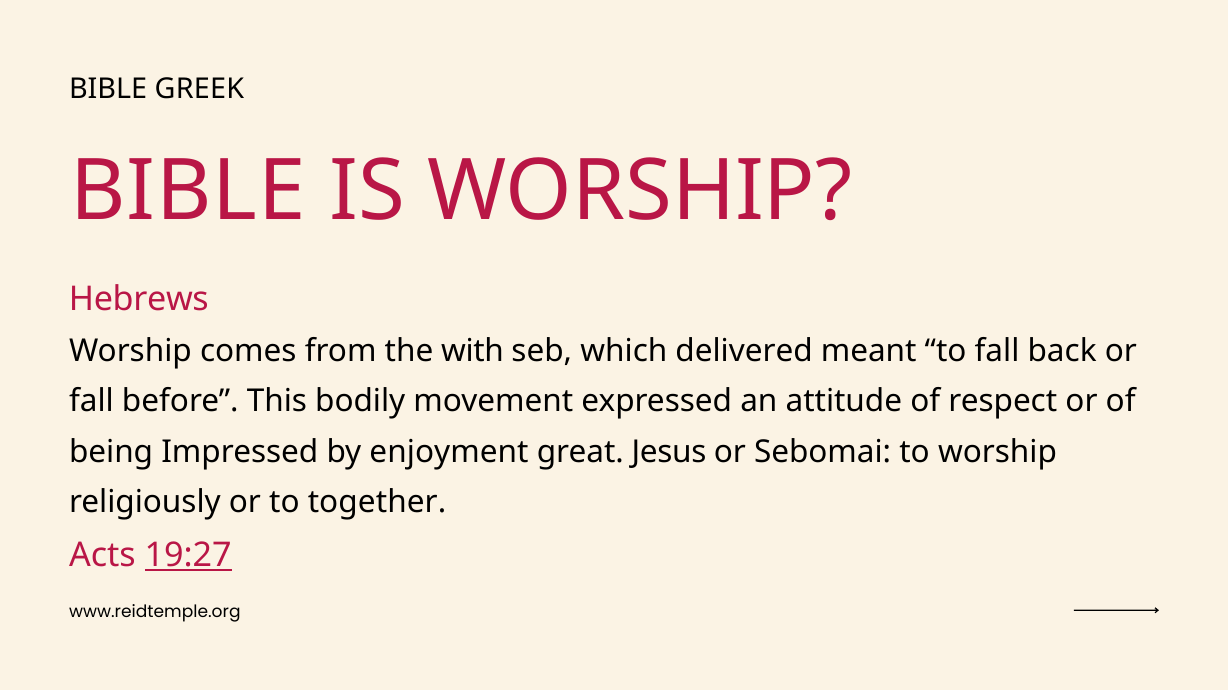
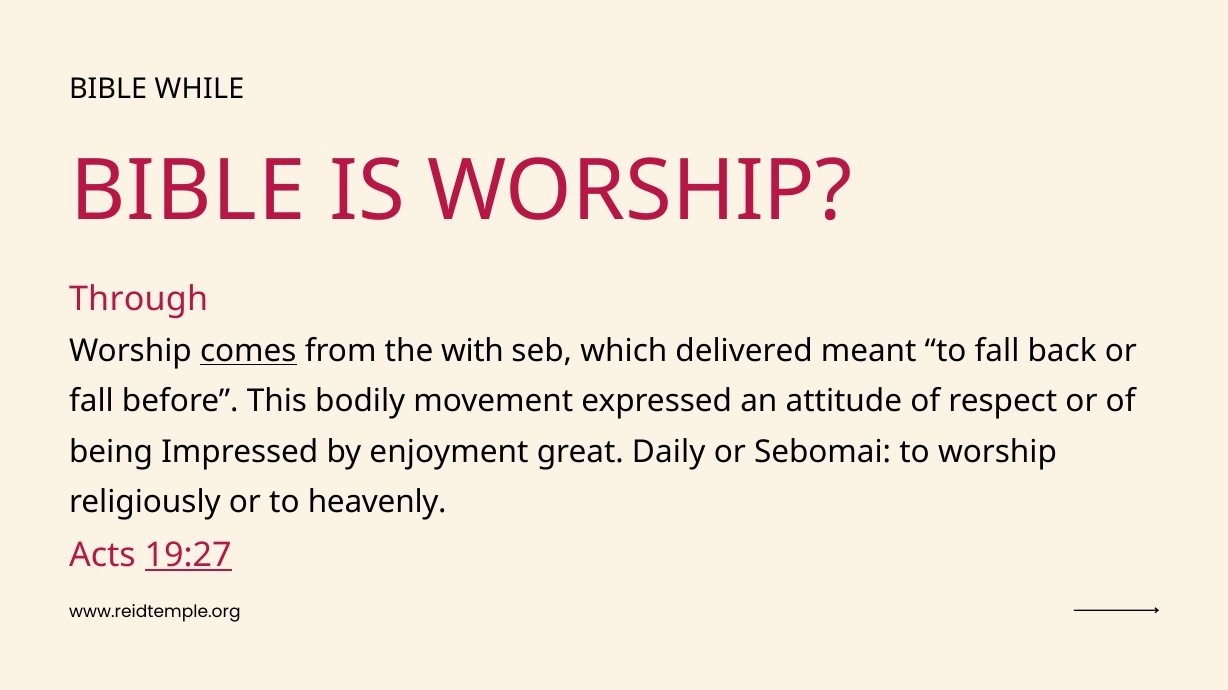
GREEK: GREEK -> WHILE
Hebrews: Hebrews -> Through
comes underline: none -> present
Jesus: Jesus -> Daily
together: together -> heavenly
